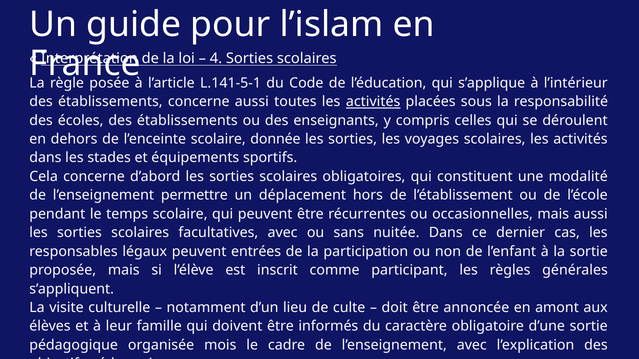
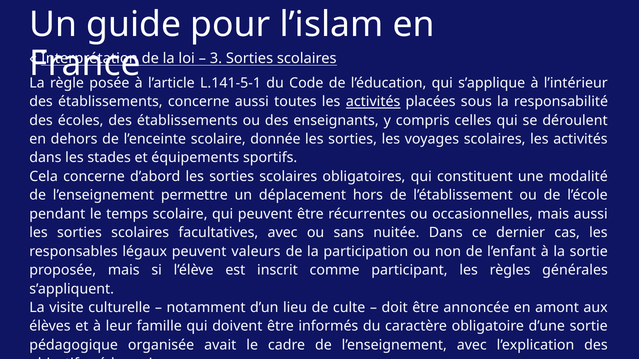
4: 4 -> 3
entrées: entrées -> valeurs
mois: mois -> avait
